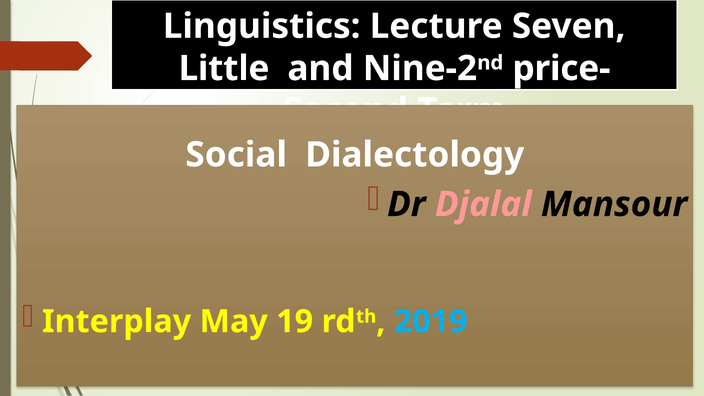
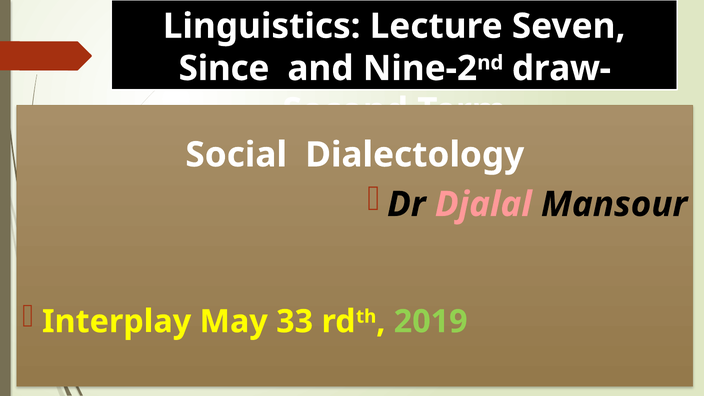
Little: Little -> Since
price-: price- -> draw-
19: 19 -> 33
2019 colour: light blue -> light green
